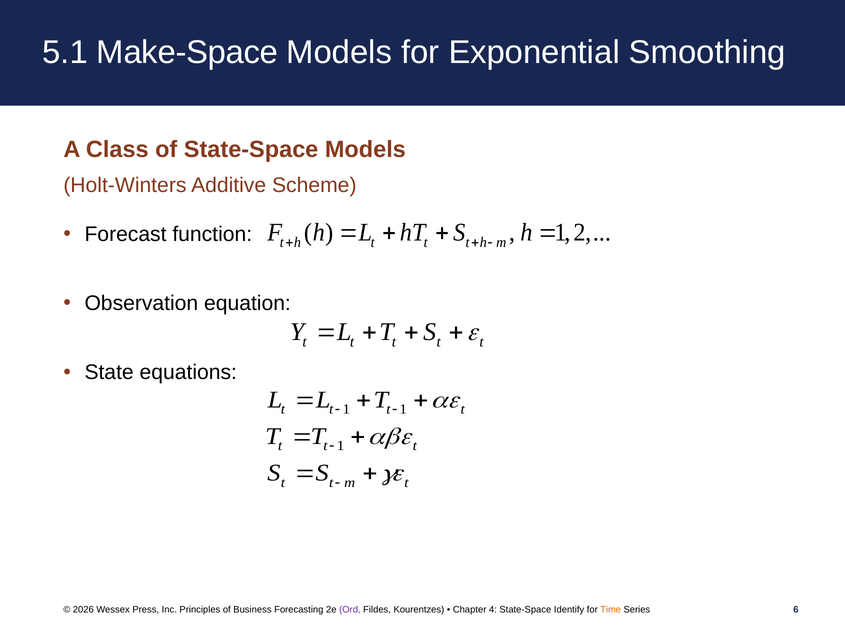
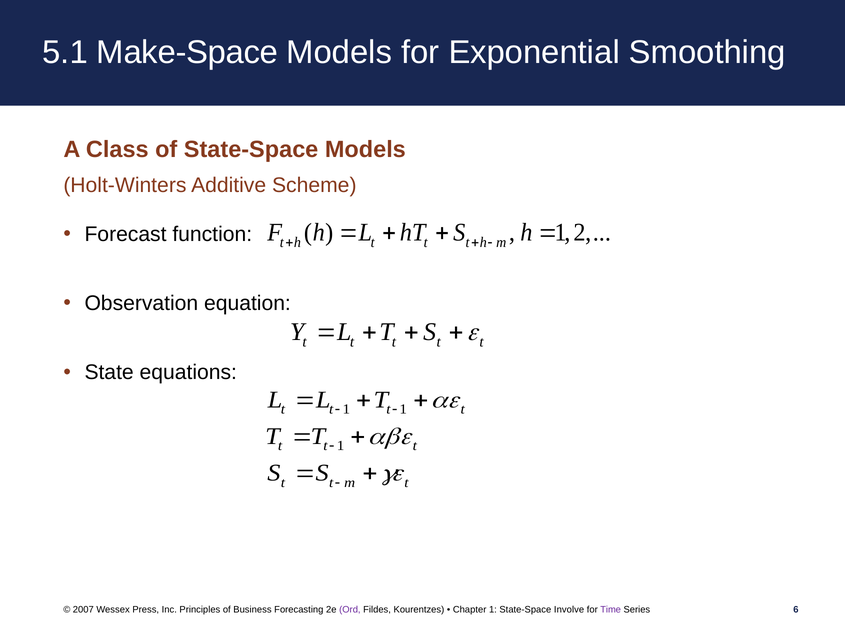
2026: 2026 -> 2007
Chapter 4: 4 -> 1
Identify: Identify -> Involve
Time colour: orange -> purple
